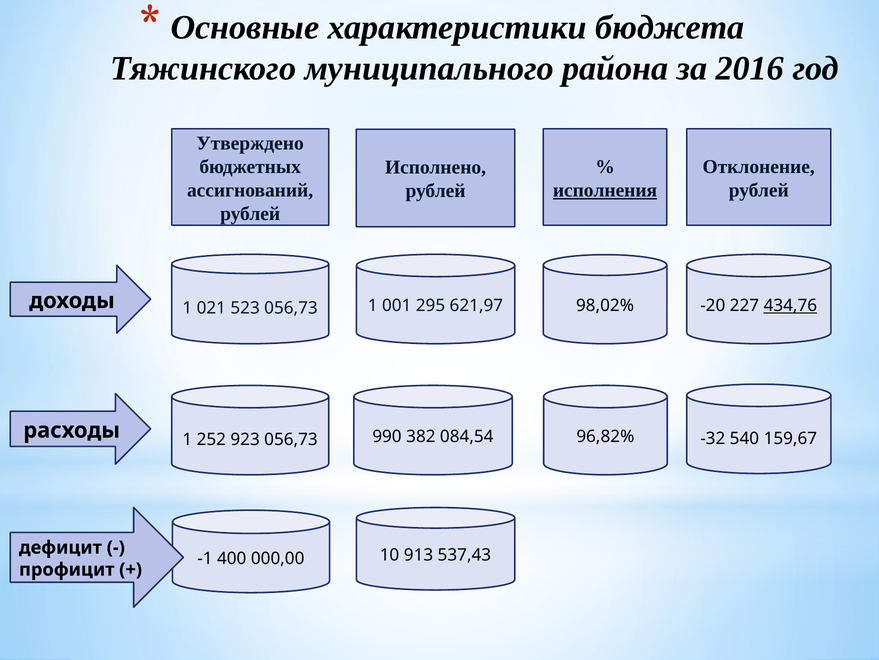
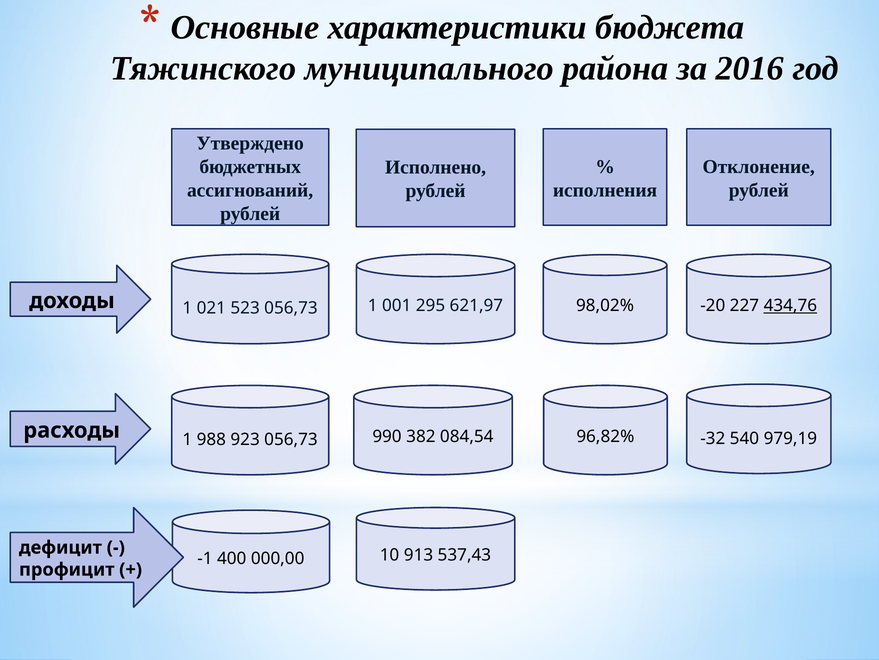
исполнения underline: present -> none
159,67: 159,67 -> 979,19
252: 252 -> 988
